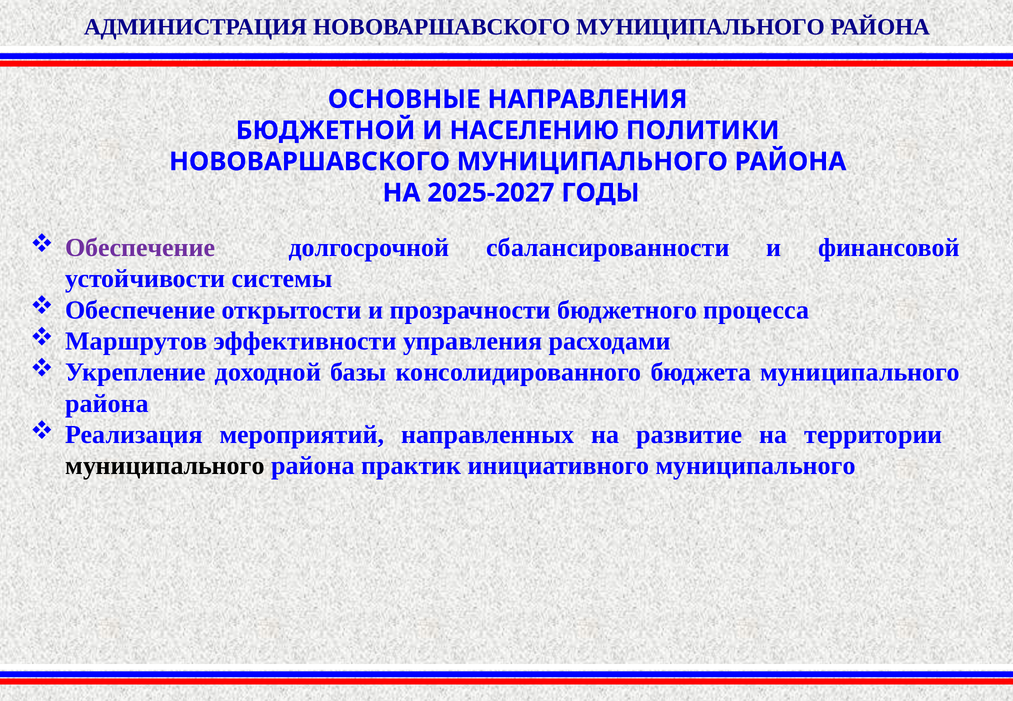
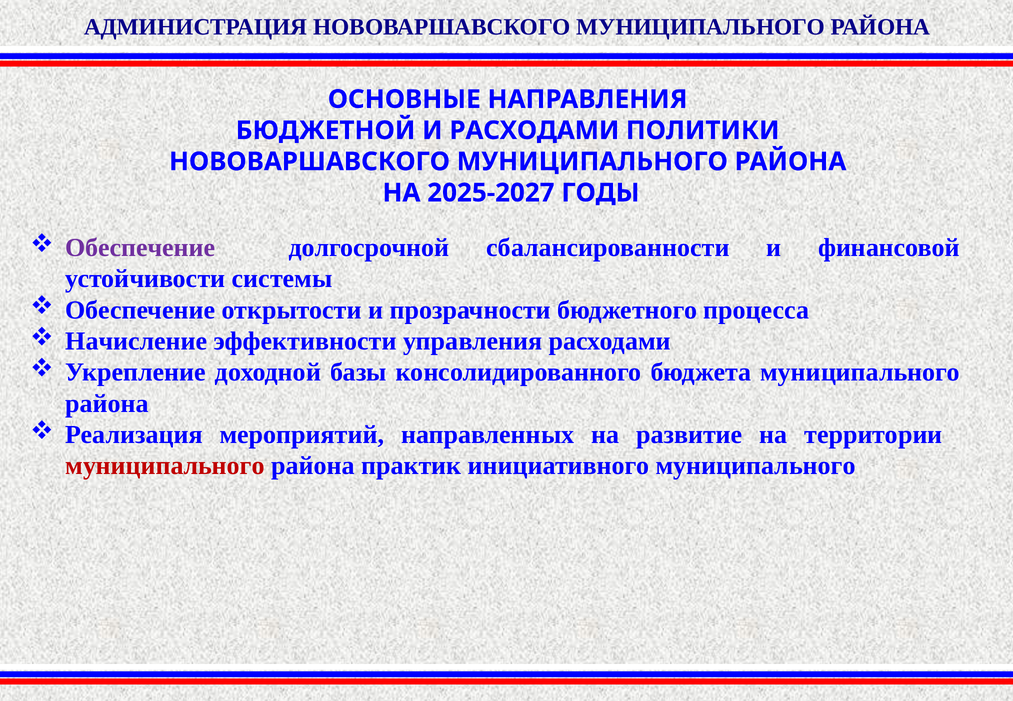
И НАСЕЛЕНИЮ: НАСЕЛЕНИЮ -> РАСХОДАМИ
Маршрутов: Маршрутов -> Начисление
муниципального at (165, 466) colour: black -> red
